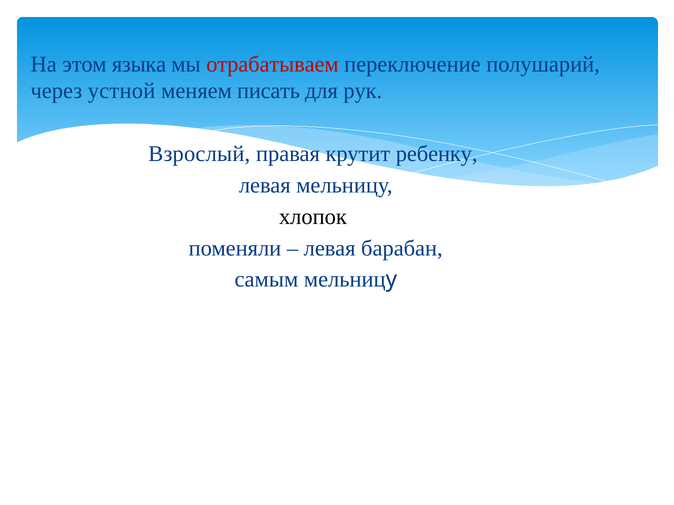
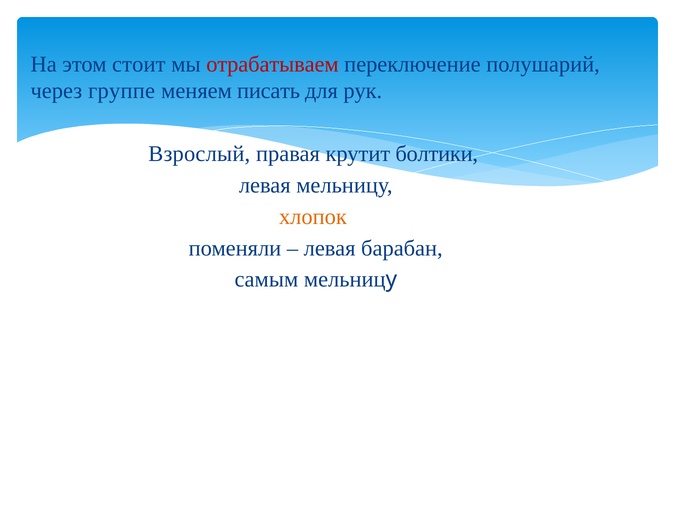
языка: языка -> стоит
устной: устной -> группе
ребенку: ребенку -> болтики
хлопок colour: black -> orange
